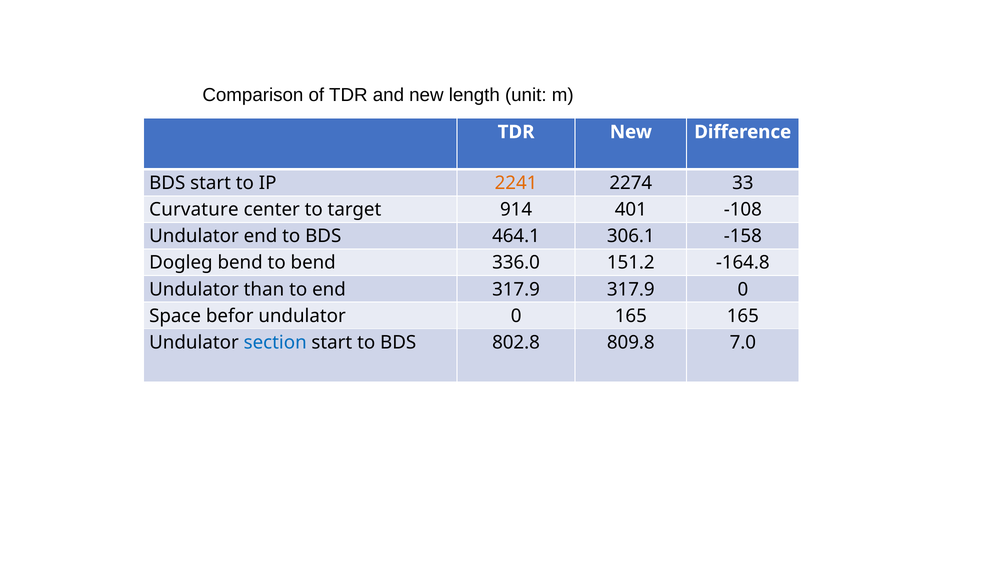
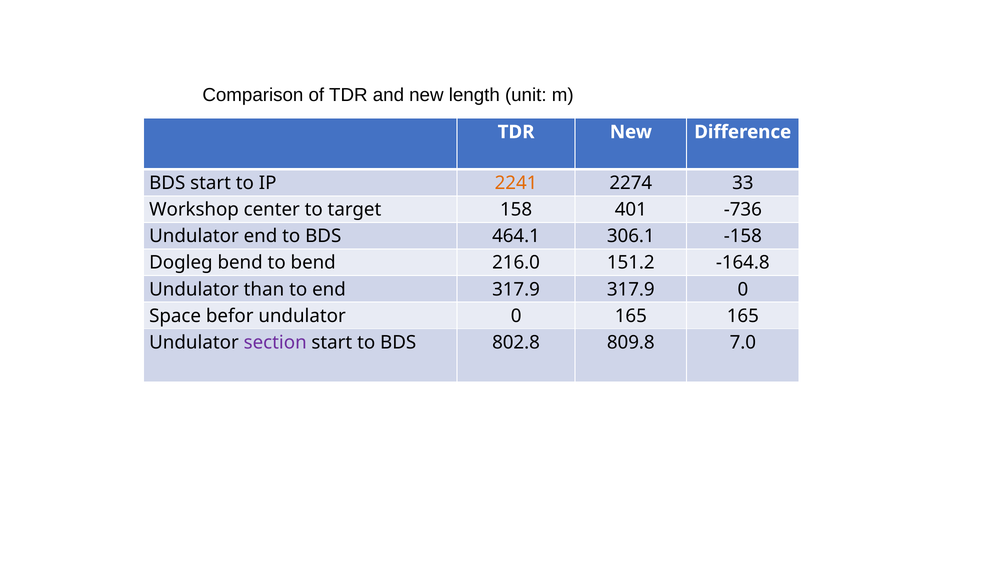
Curvature: Curvature -> Workshop
914: 914 -> 158
-108: -108 -> -736
336.0: 336.0 -> 216.0
section colour: blue -> purple
